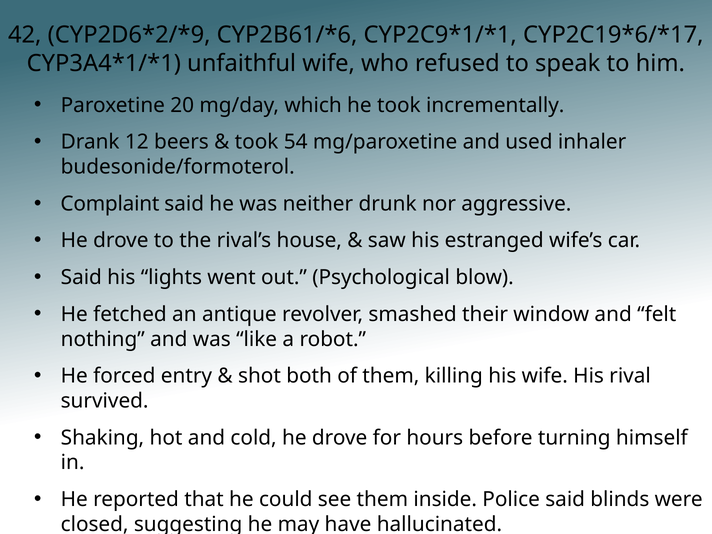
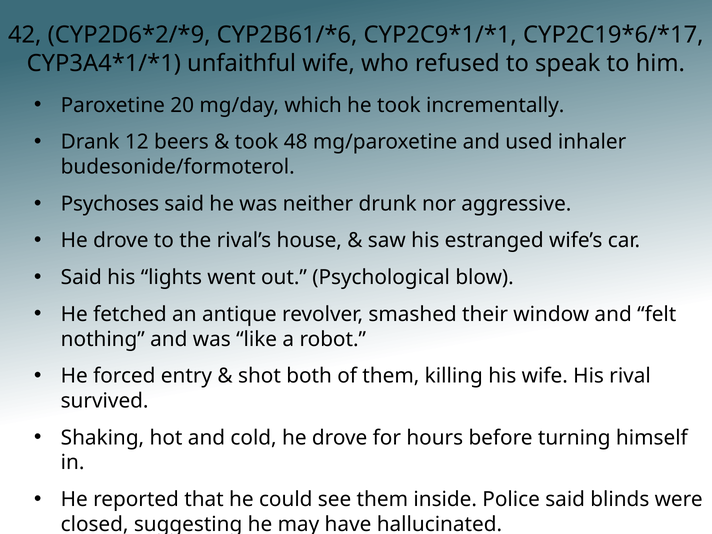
54: 54 -> 48
Complaint: Complaint -> Psychoses
